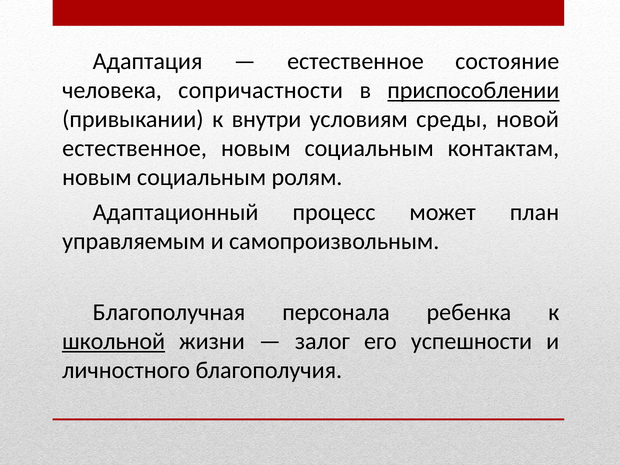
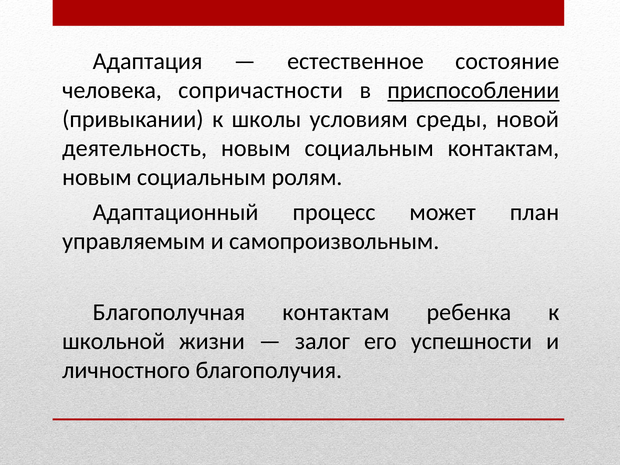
внутри: внутри -> школы
естественное at (135, 148): естественное -> деятельность
Благополучная персонала: персонала -> контактам
школьной underline: present -> none
